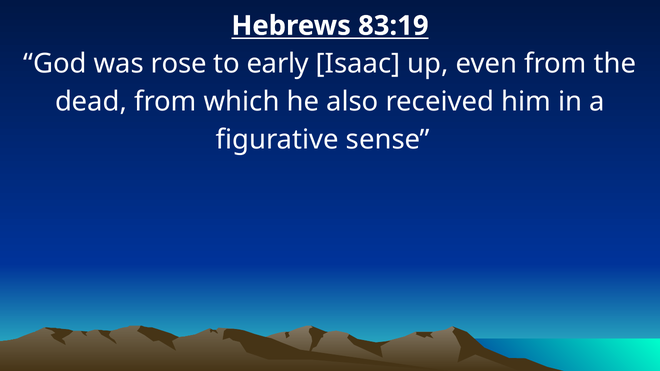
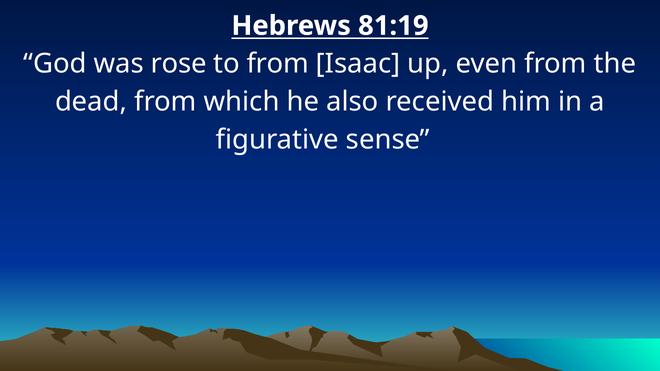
83:19: 83:19 -> 81:19
to early: early -> from
